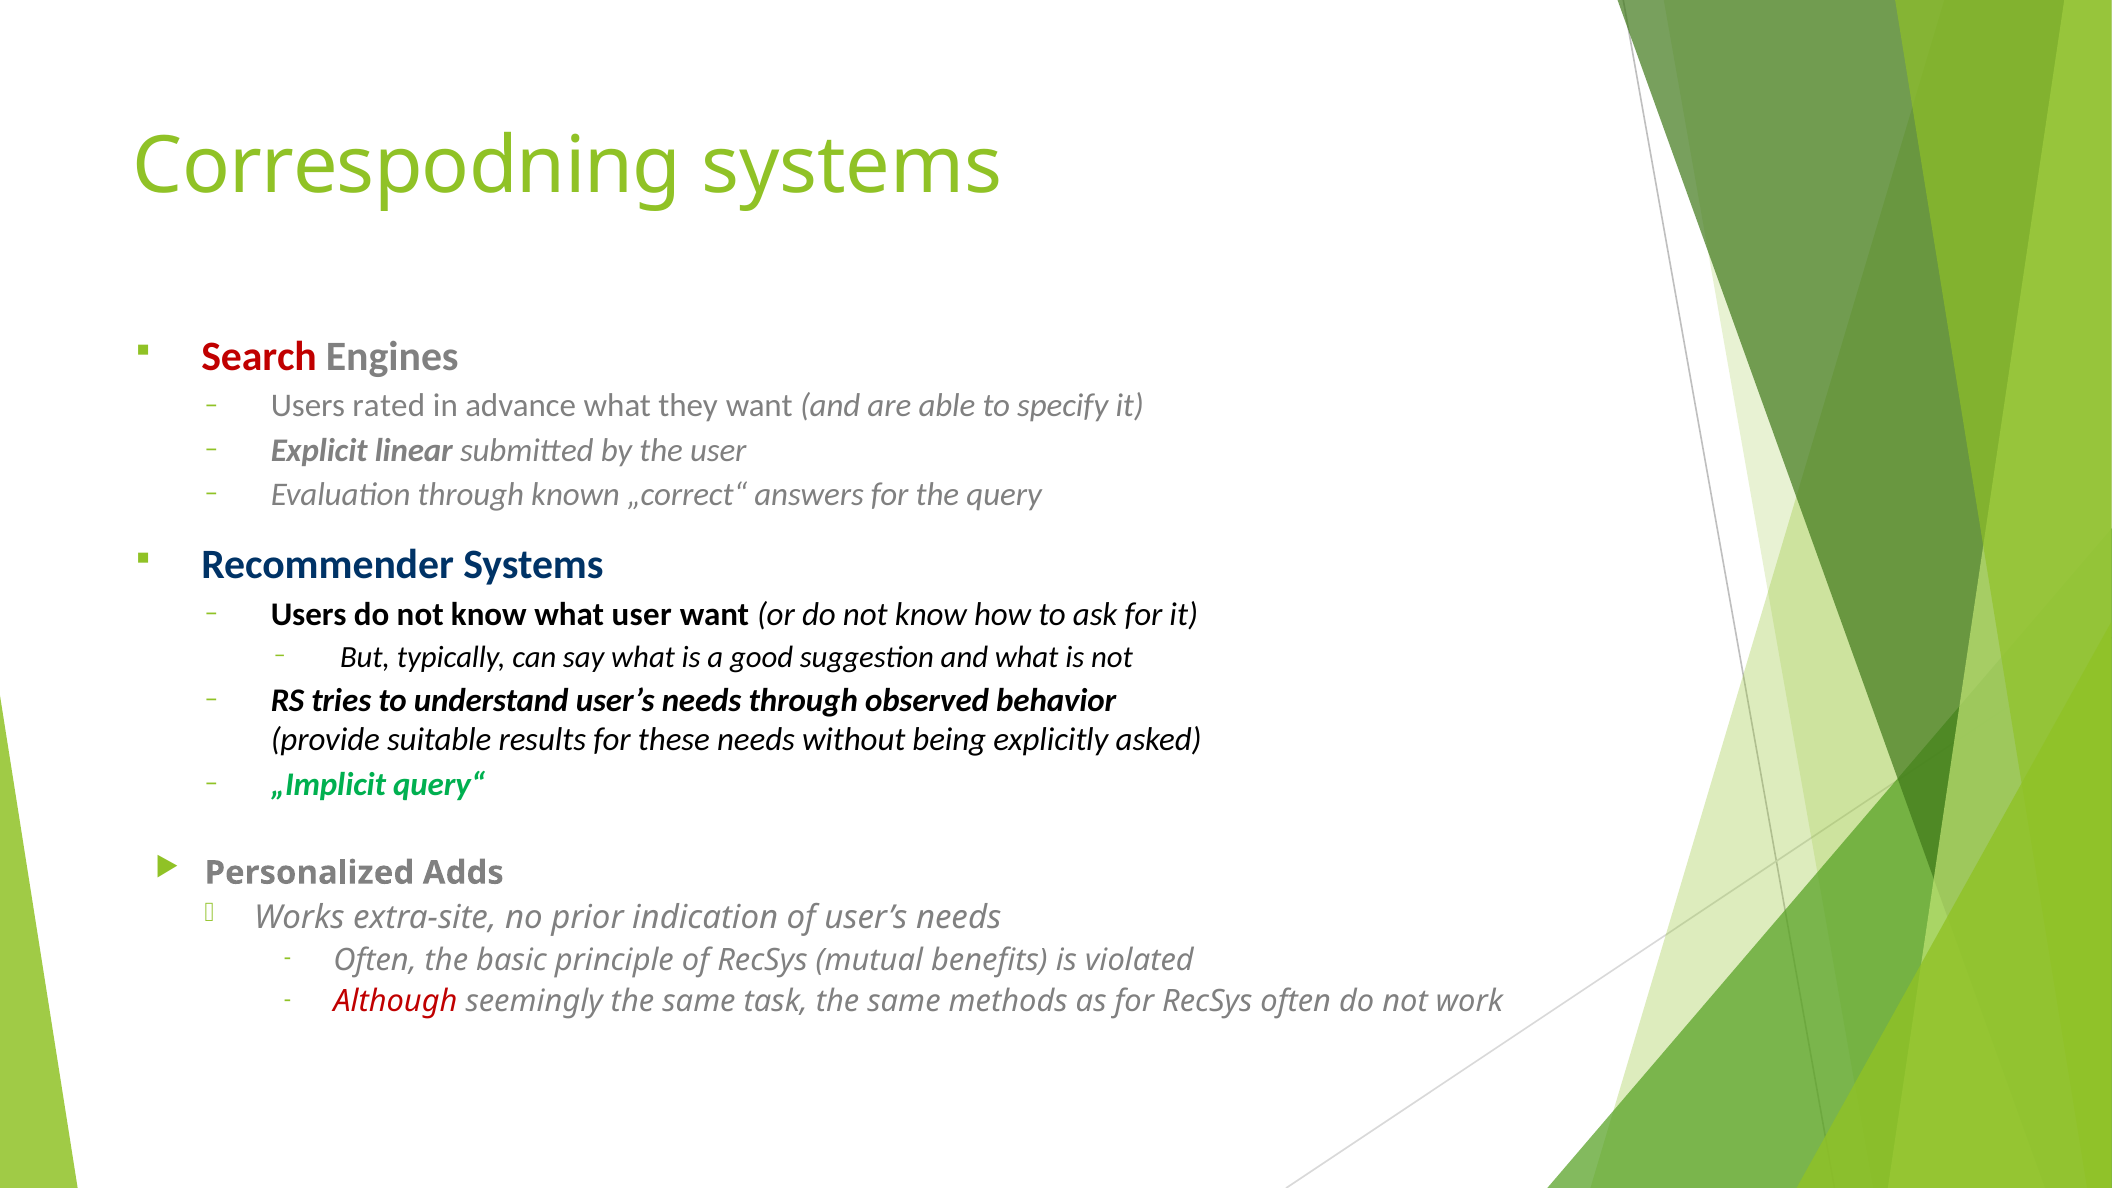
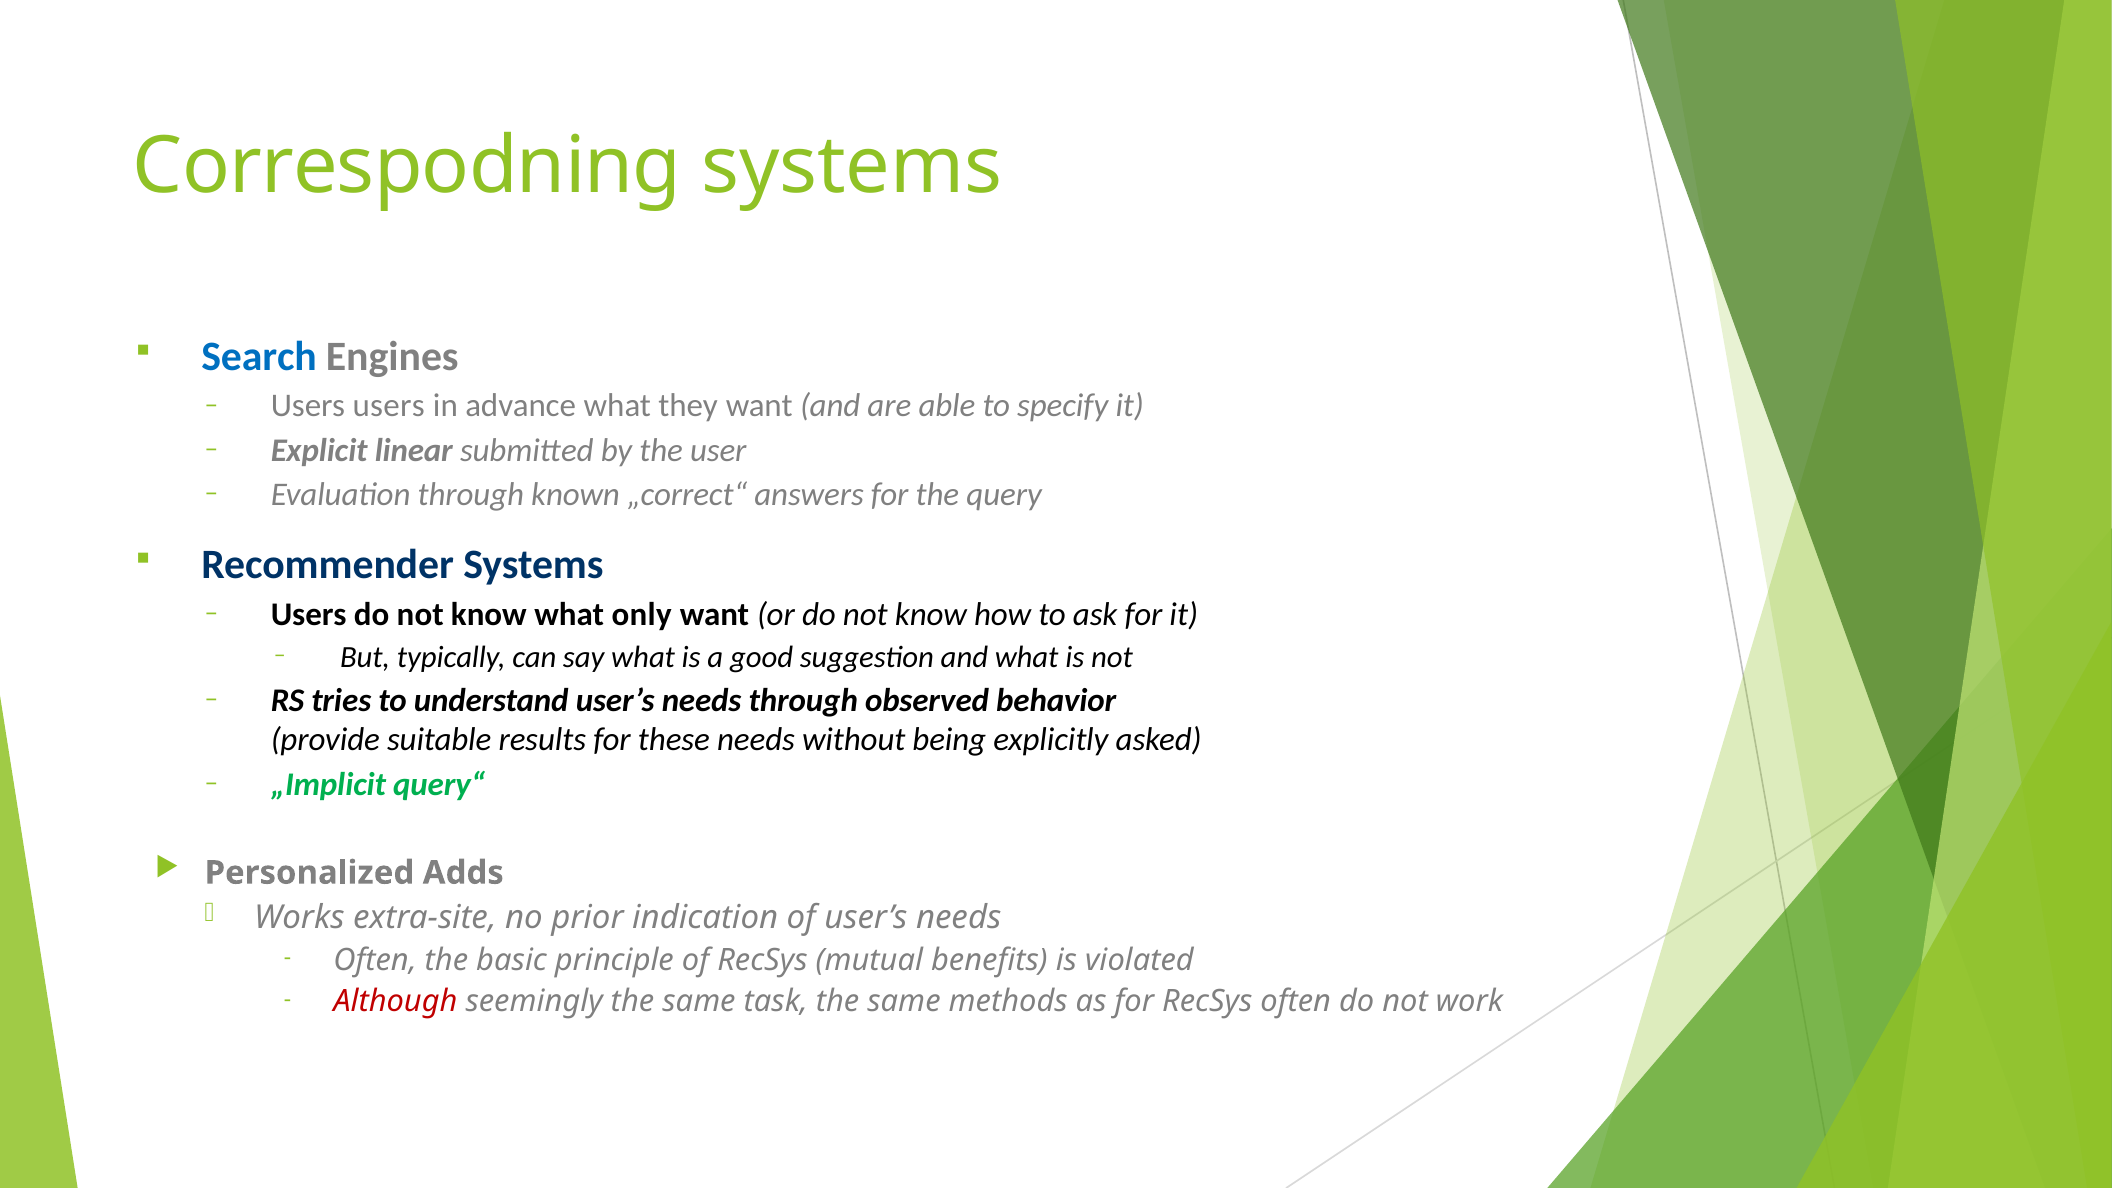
Search colour: red -> blue
Users rated: rated -> users
what user: user -> only
